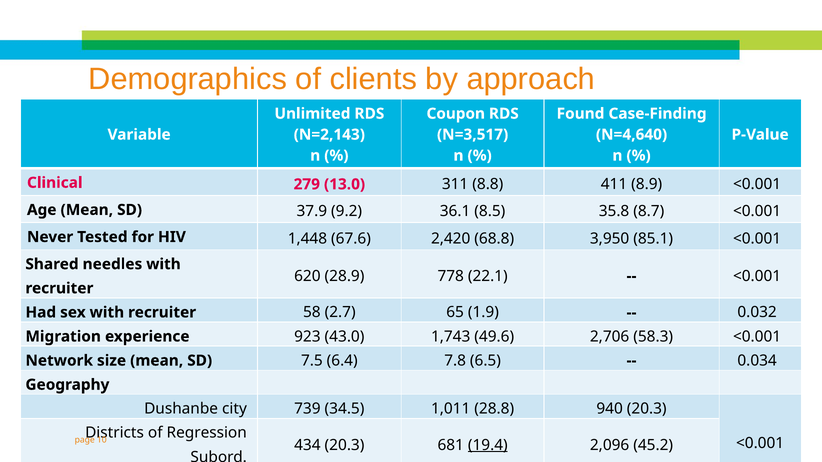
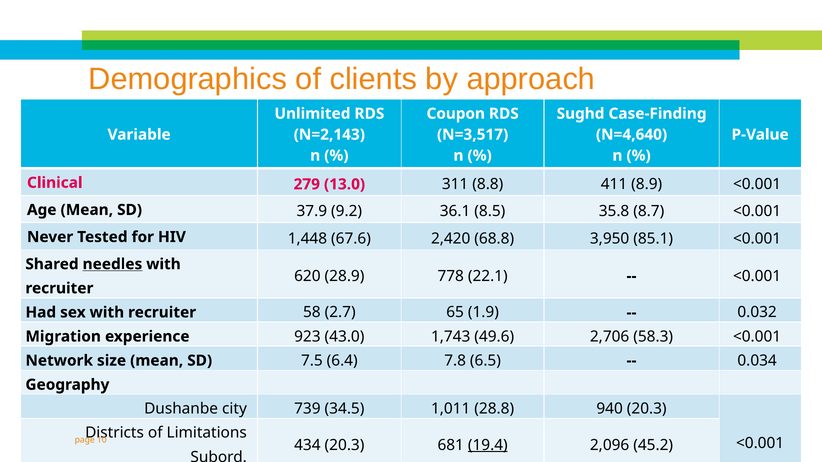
Found at (581, 114): Found -> Sughd
needles underline: none -> present
Regression: Regression -> Limitations
